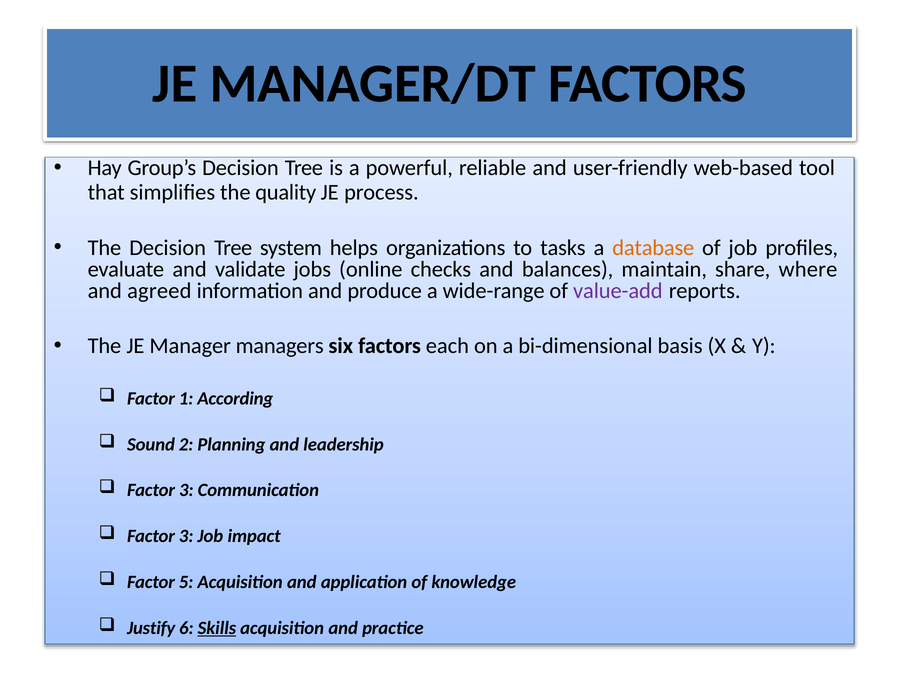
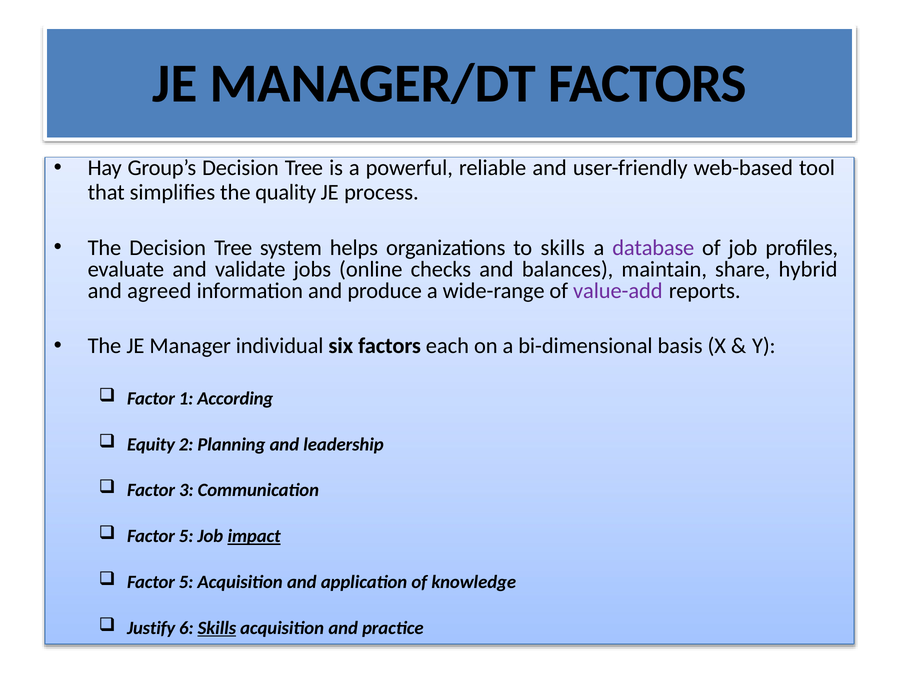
to tasks: tasks -> skills
database colour: orange -> purple
where: where -> hybrid
managers: managers -> individual
Sound: Sound -> Equity
3 at (186, 536): 3 -> 5
impact underline: none -> present
